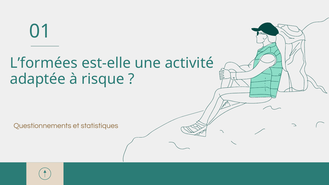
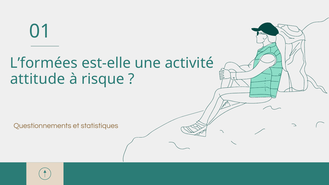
adaptée: adaptée -> attitude
